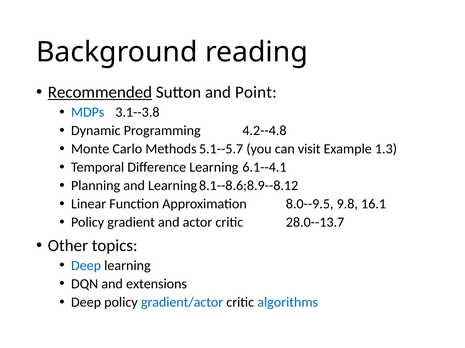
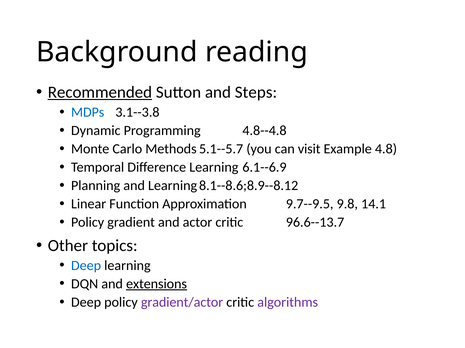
Point: Point -> Steps
4.2--4.8: 4.2--4.8 -> 4.8--4.8
1.3: 1.3 -> 4.8
6.1--4.1: 6.1--4.1 -> 6.1--6.9
8.0--9.5: 8.0--9.5 -> 9.7--9.5
16.1: 16.1 -> 14.1
28.0--13.7: 28.0--13.7 -> 96.6--13.7
extensions underline: none -> present
gradient/actor colour: blue -> purple
algorithms colour: blue -> purple
